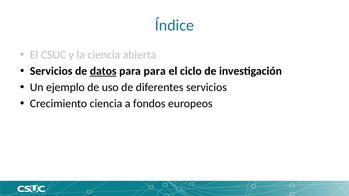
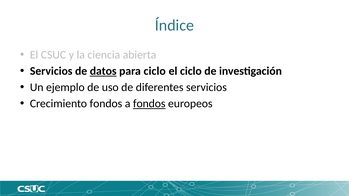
para para: para -> ciclo
Crecimiento ciencia: ciencia -> fondos
fondos at (149, 104) underline: none -> present
